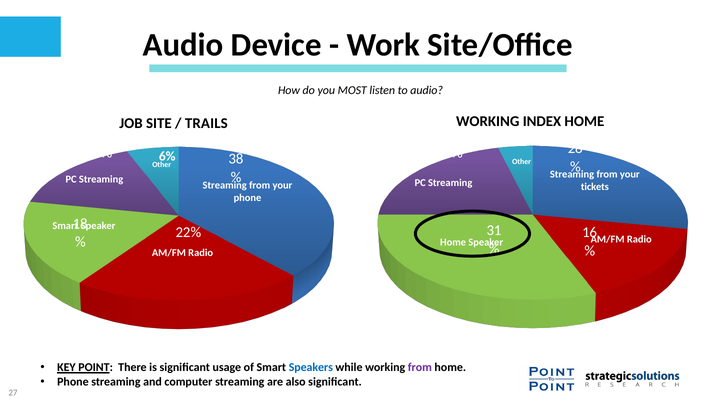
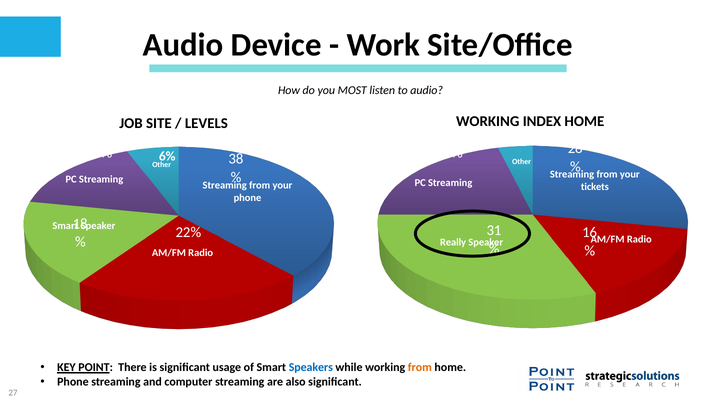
TRAILS: TRAILS -> LEVELS
Home at (453, 242): Home -> Really
from at (420, 367) colour: purple -> orange
